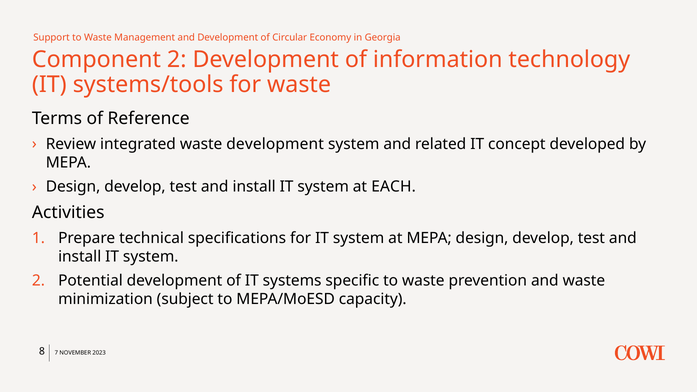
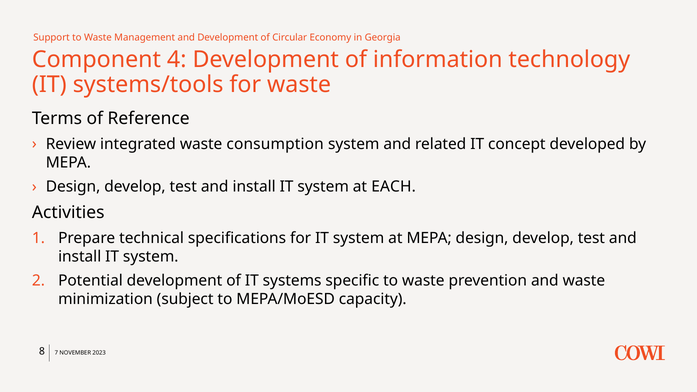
Component 2: 2 -> 4
waste development: development -> consumption
